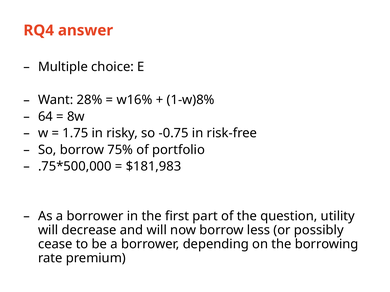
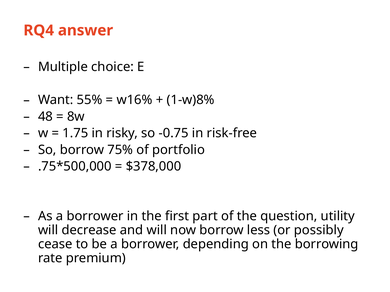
28%: 28% -> 55%
64: 64 -> 48
$181,983: $181,983 -> $378,000
